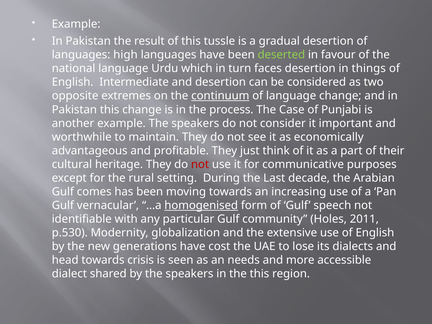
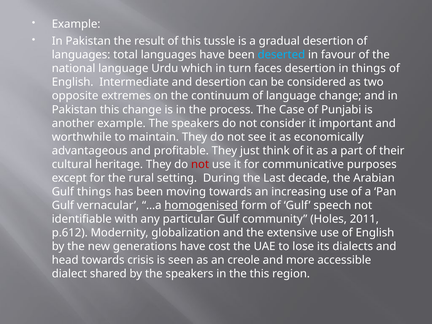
high: high -> total
deserted colour: light green -> light blue
continuum underline: present -> none
Gulf comes: comes -> things
p.530: p.530 -> p.612
needs: needs -> creole
